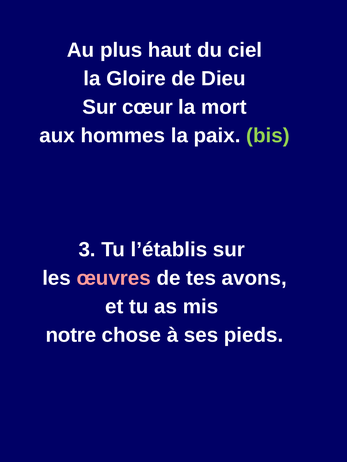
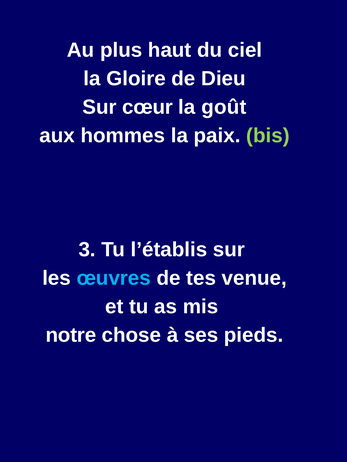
mort: mort -> goût
œuvres colour: pink -> light blue
avons: avons -> venue
